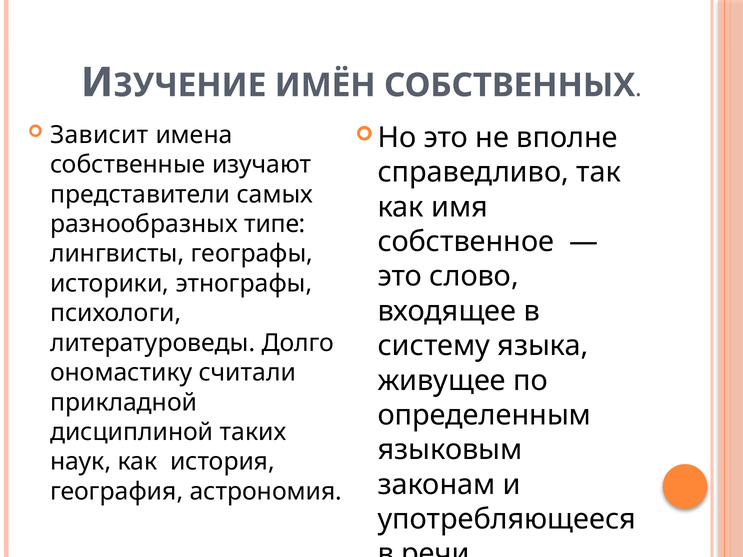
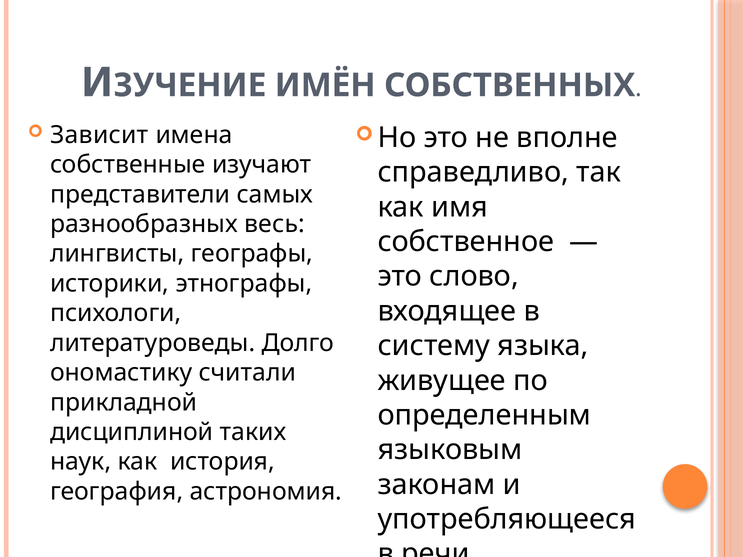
типе: типе -> весь
